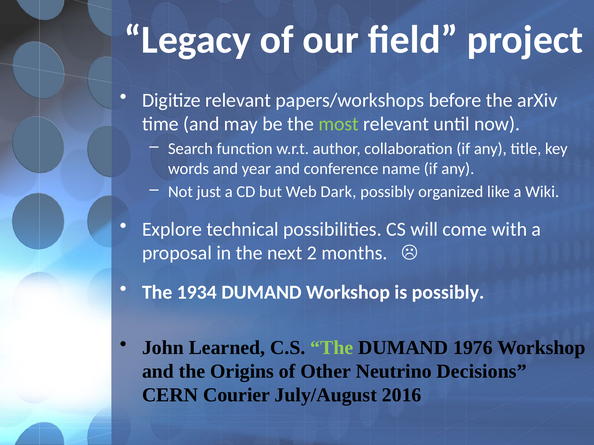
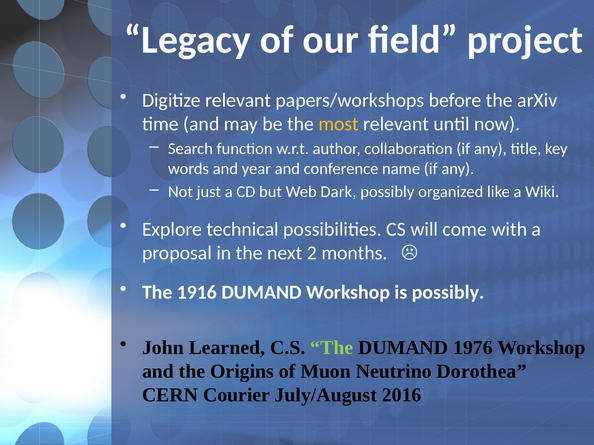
most colour: light green -> yellow
1934: 1934 -> 1916
Other: Other -> Muon
Decisions: Decisions -> Dorothea
